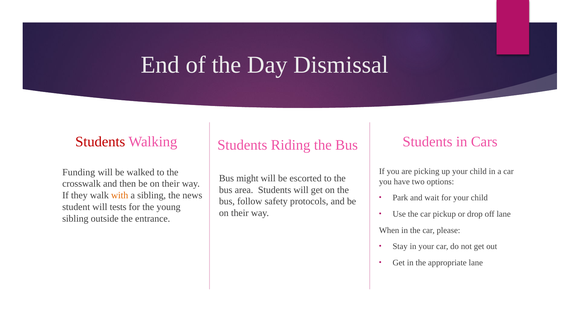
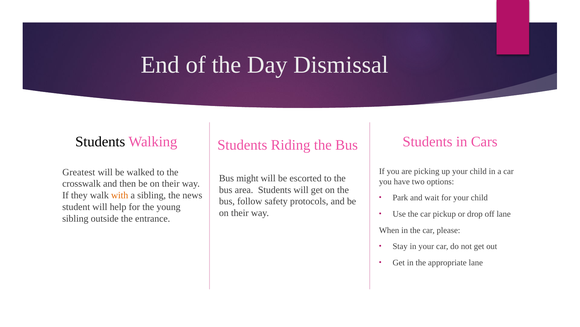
Students at (100, 141) colour: red -> black
Funding: Funding -> Greatest
tests: tests -> help
